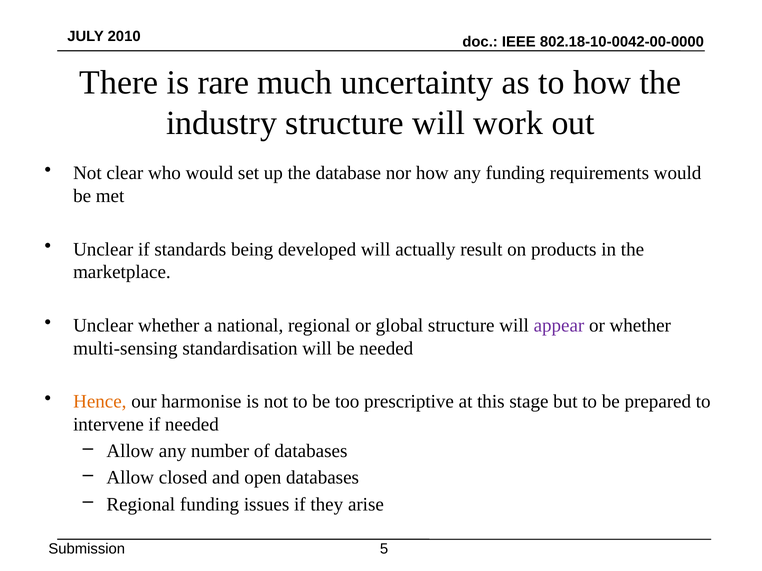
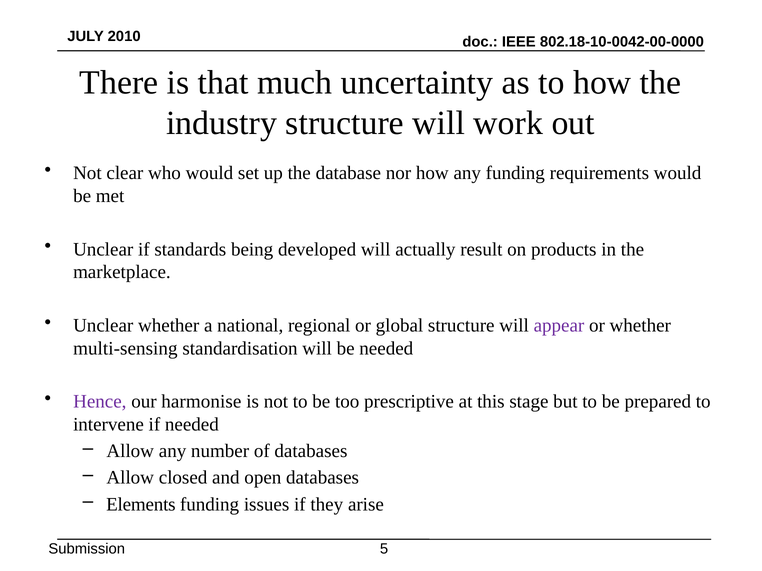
rare: rare -> that
Hence colour: orange -> purple
Regional at (141, 505): Regional -> Elements
